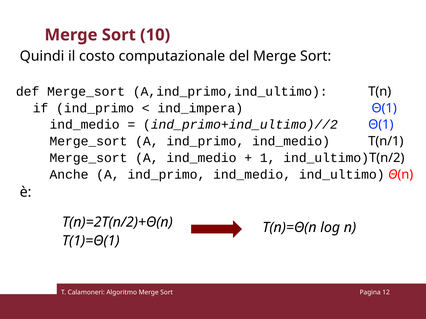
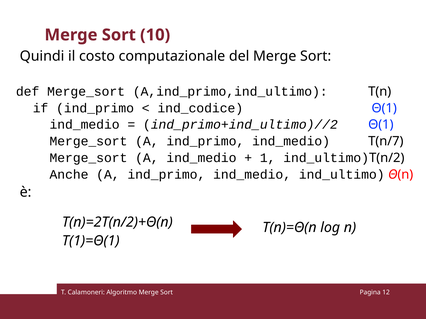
ind_impera: ind_impera -> ind_codice
T(n/1: T(n/1 -> T(n/7
